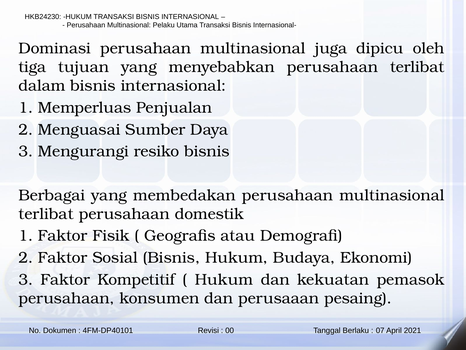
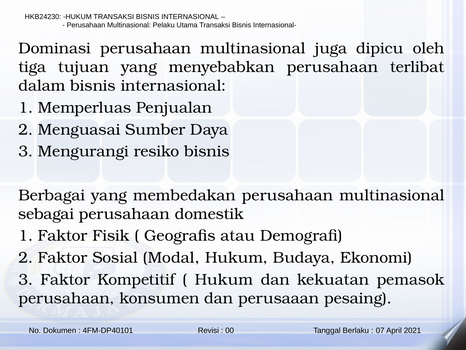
terlibat at (46, 214): terlibat -> sebagai
Sosial Bisnis: Bisnis -> Modal
